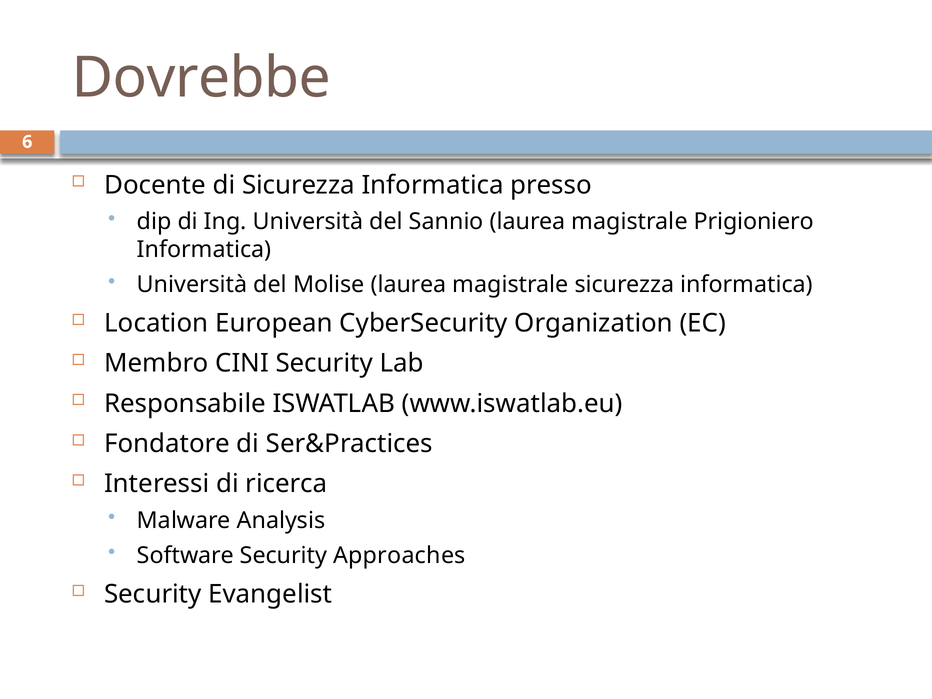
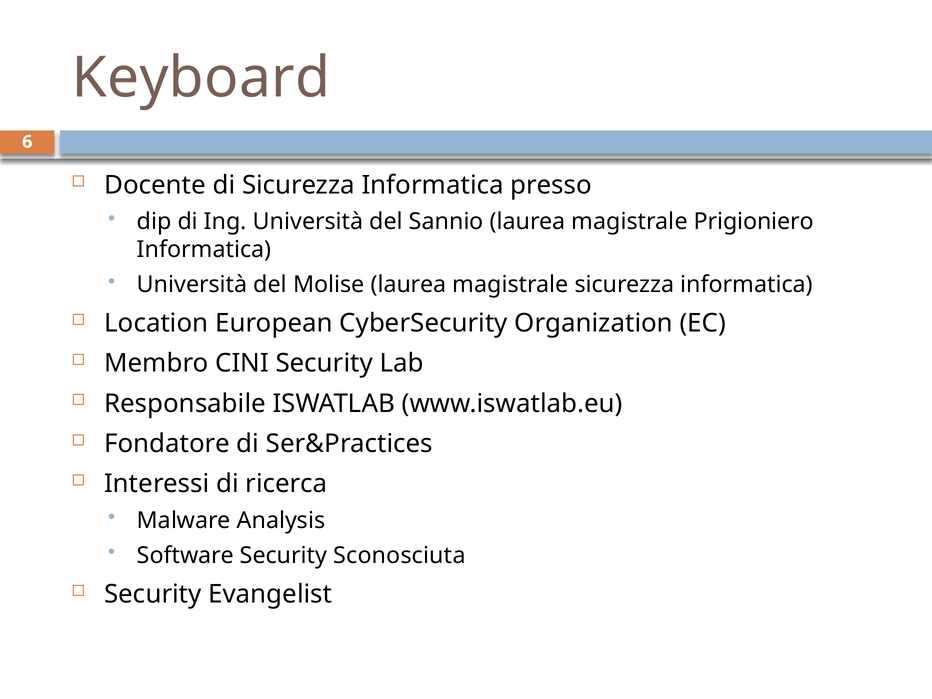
Dovrebbe: Dovrebbe -> Keyboard
Approaches: Approaches -> Sconosciuta
